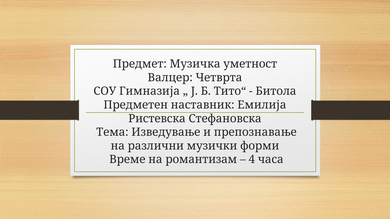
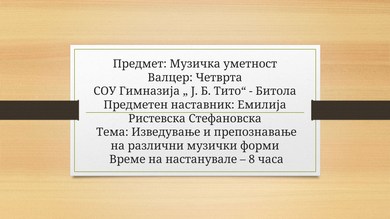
романтизам: романтизам -> настанувале
4: 4 -> 8
